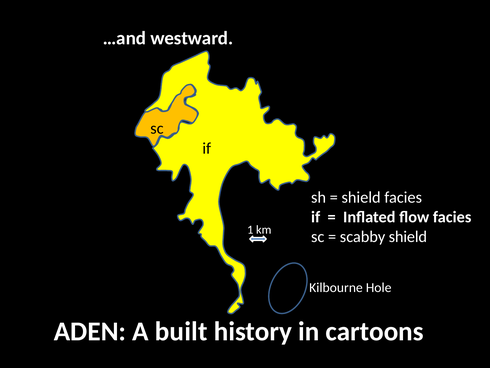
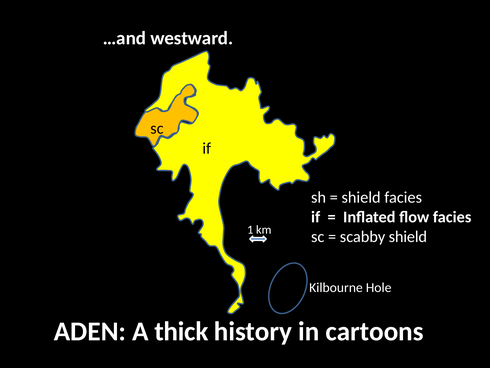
built: built -> thick
